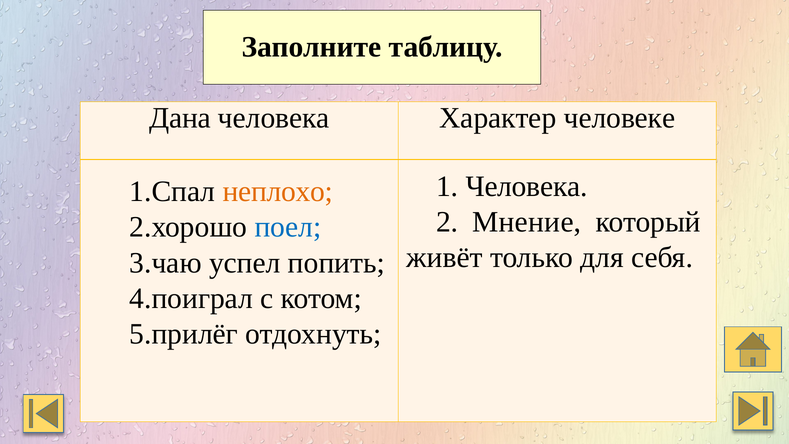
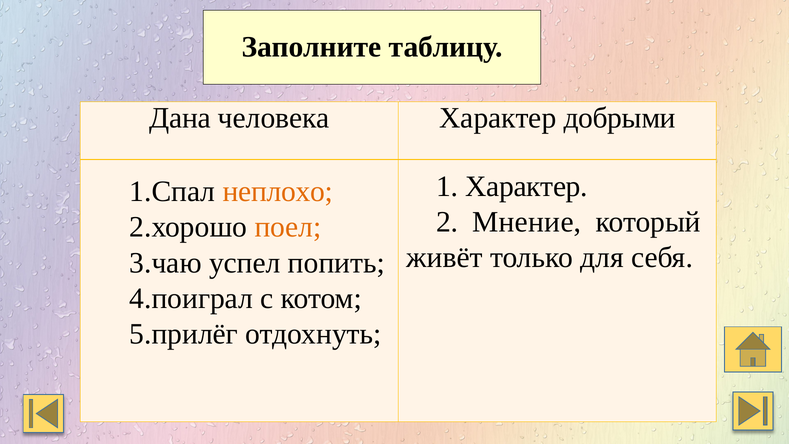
человеке: человеке -> добрыми
1 Человека: Человека -> Характер
поел colour: blue -> orange
